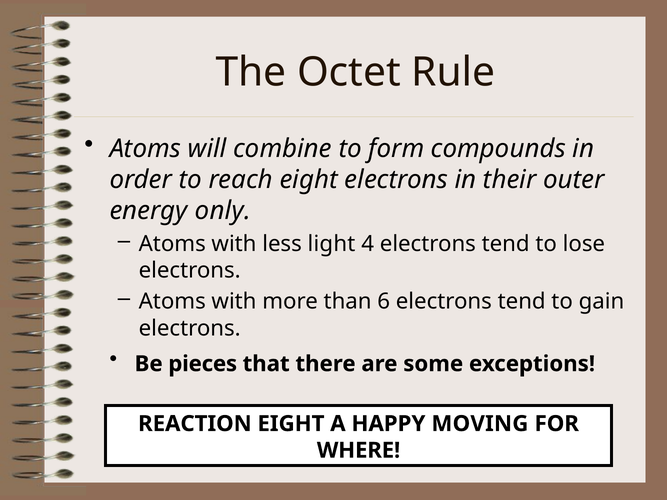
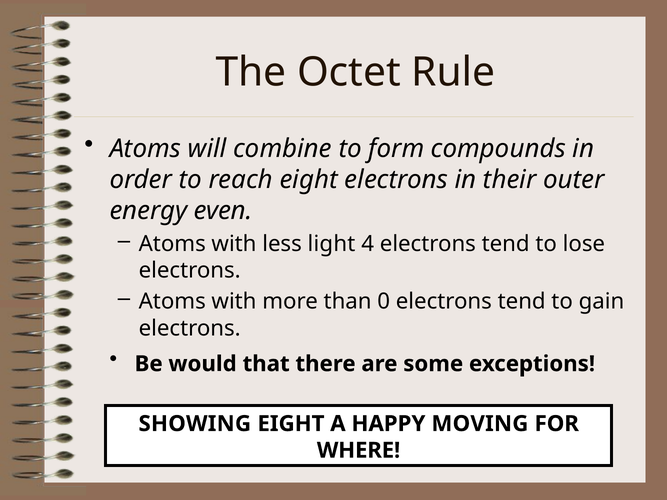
only: only -> even
6: 6 -> 0
pieces: pieces -> would
REACTION: REACTION -> SHOWING
